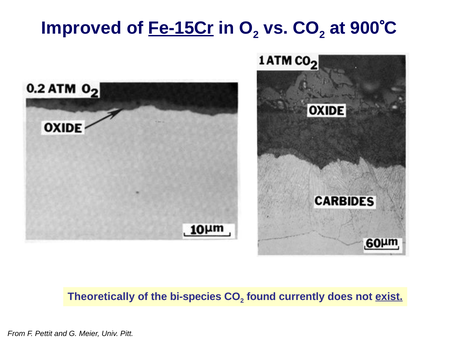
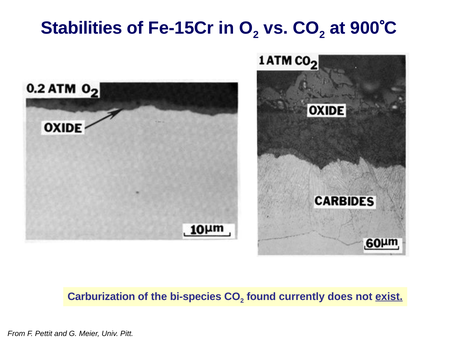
Improved: Improved -> Stabilities
Fe-15Cr underline: present -> none
Theoretically: Theoretically -> Carburization
